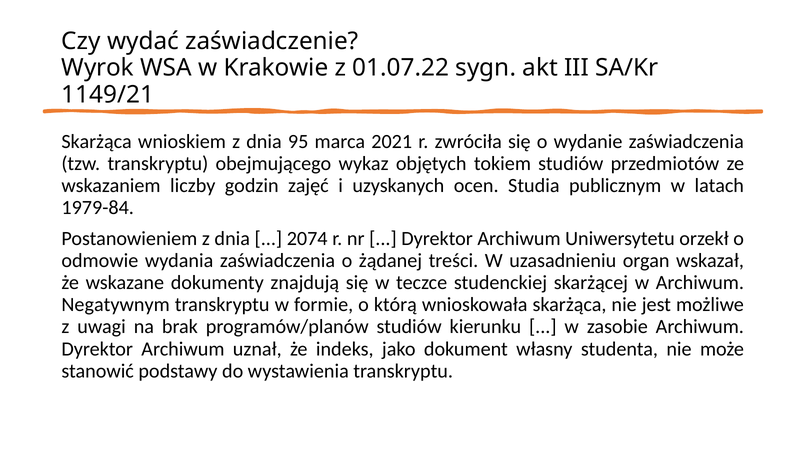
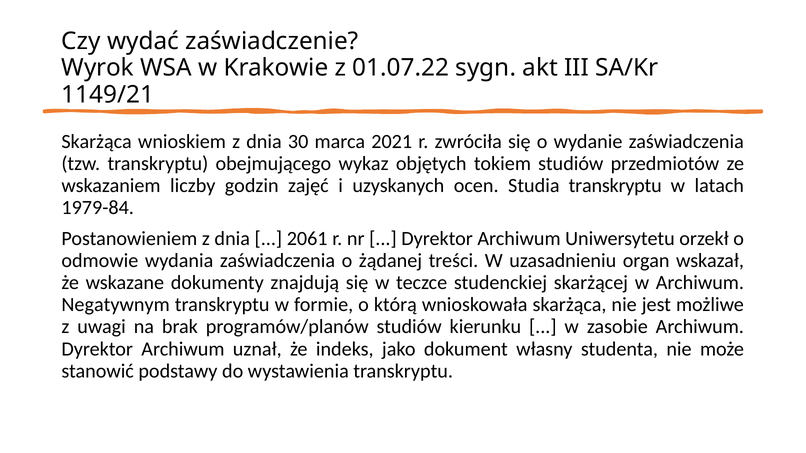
95: 95 -> 30
Studia publicznym: publicznym -> transkryptu
2074: 2074 -> 2061
